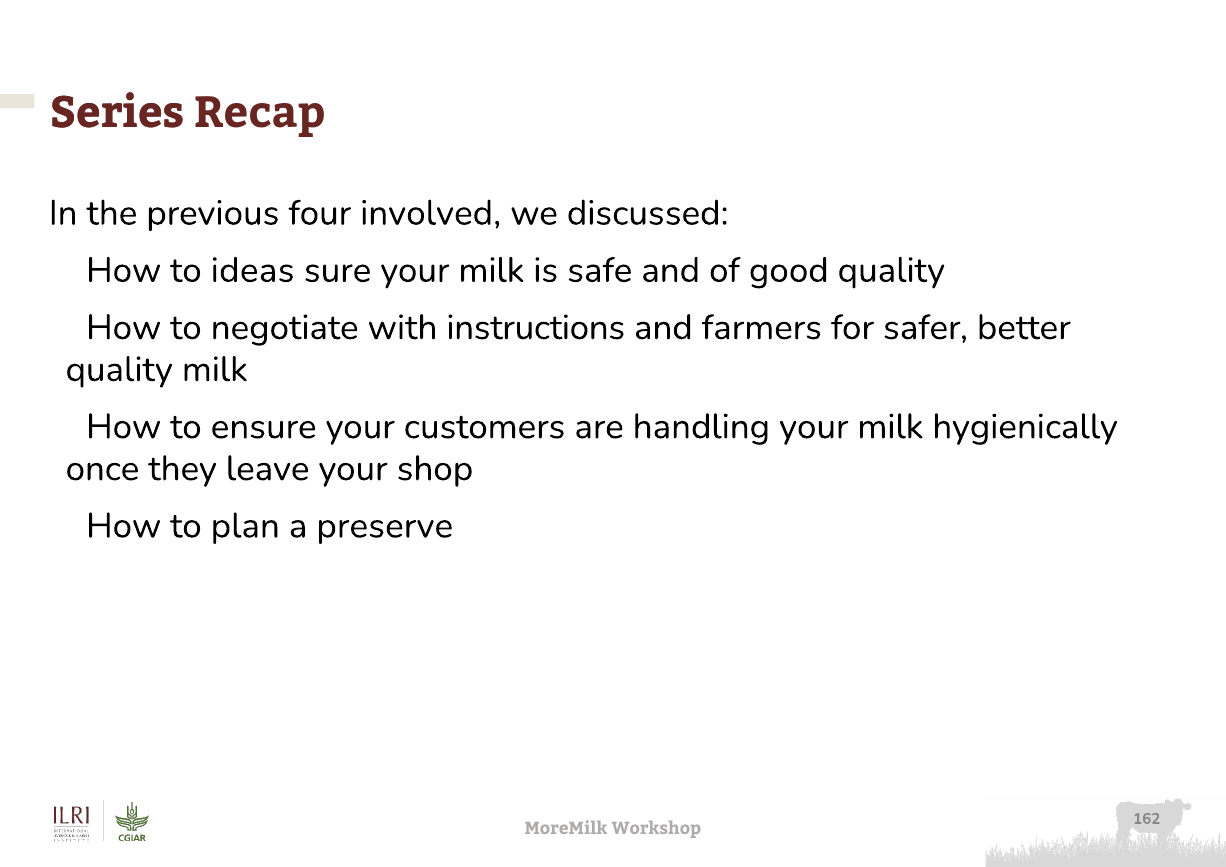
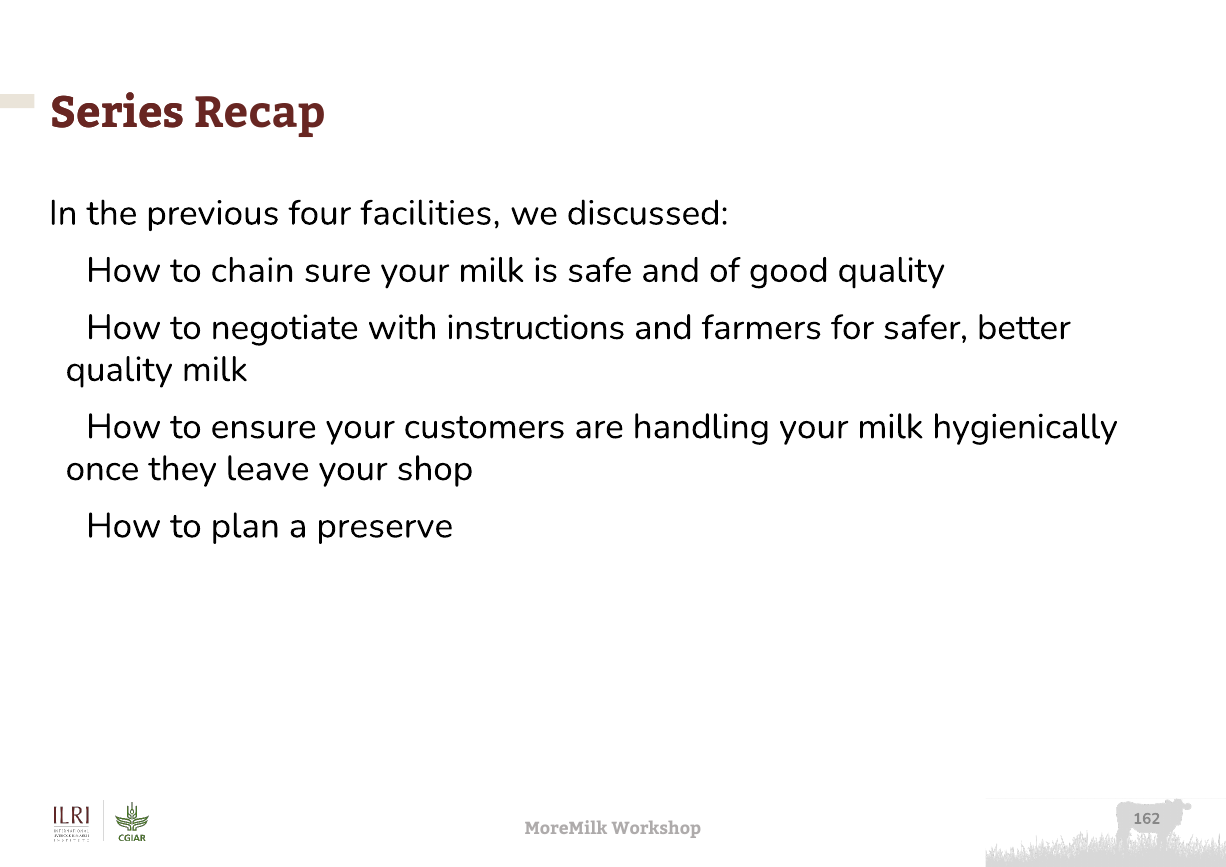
involved: involved -> facilities
ideas: ideas -> chain
